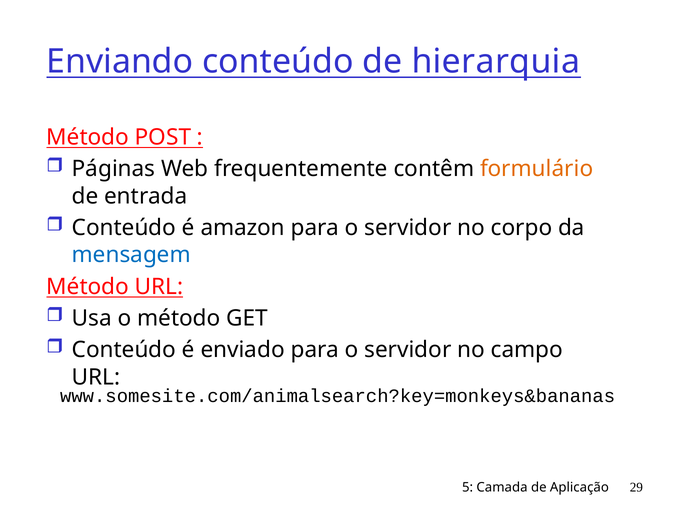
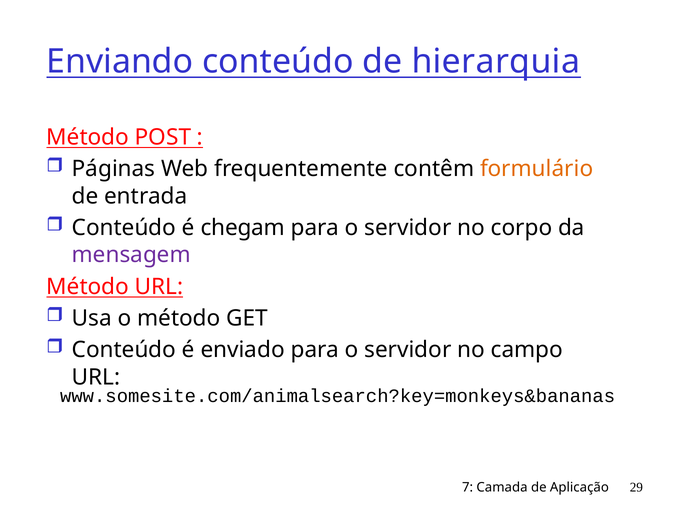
amazon: amazon -> chegam
mensagem colour: blue -> purple
5: 5 -> 7
